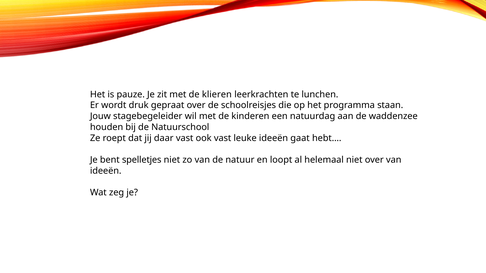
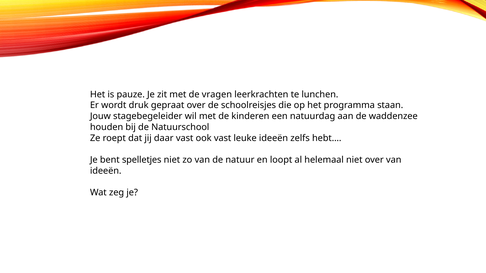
klieren: klieren -> vragen
gaat: gaat -> zelfs
